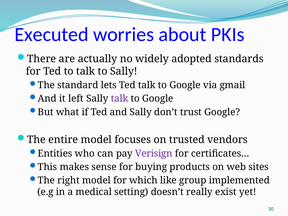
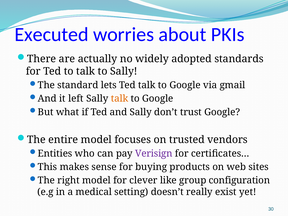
talk at (120, 99) colour: purple -> orange
which: which -> clever
implemented: implemented -> configuration
